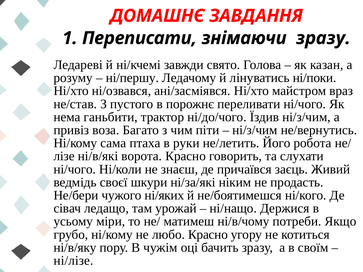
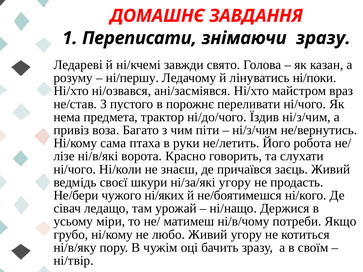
ганьбити: ганьбити -> предмета
ні/за/які ніким: ніким -> угору
любо Красно: Красно -> Живий
ні/лізе: ні/лізе -> ні/твір
